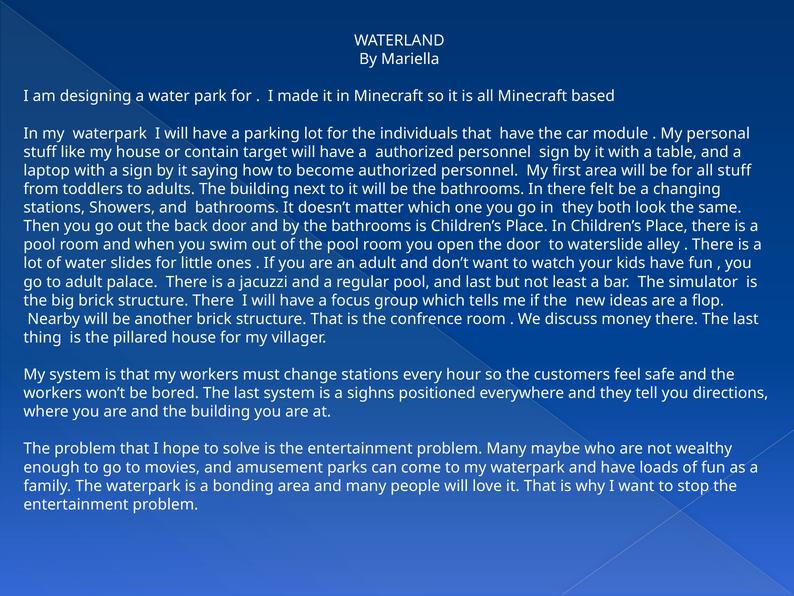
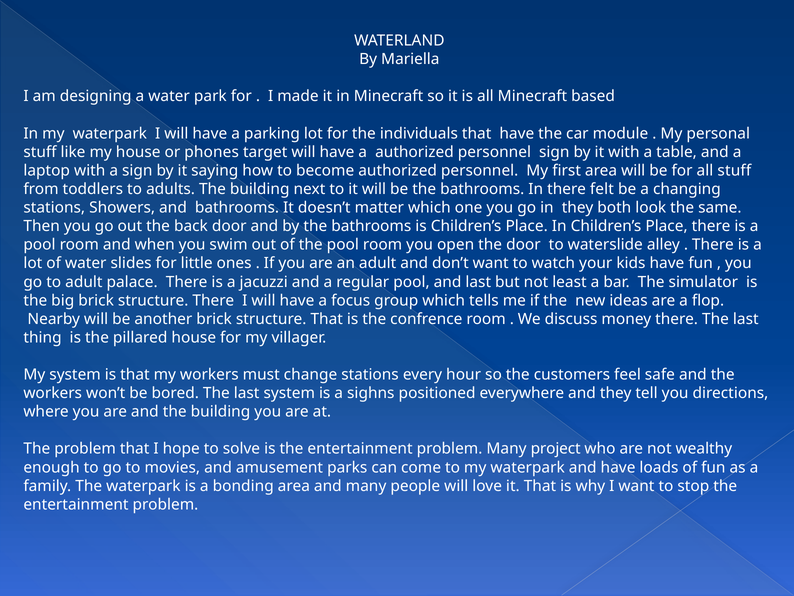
contain: contain -> phones
maybe: maybe -> project
